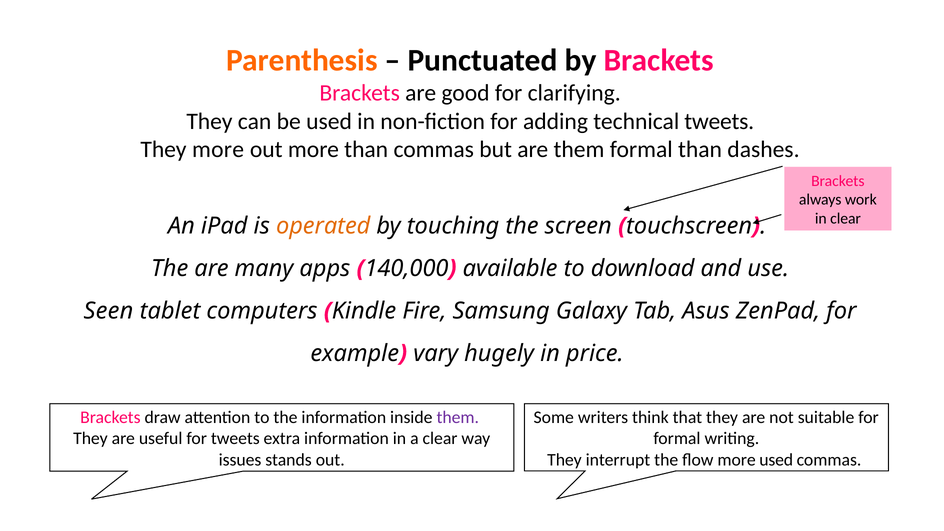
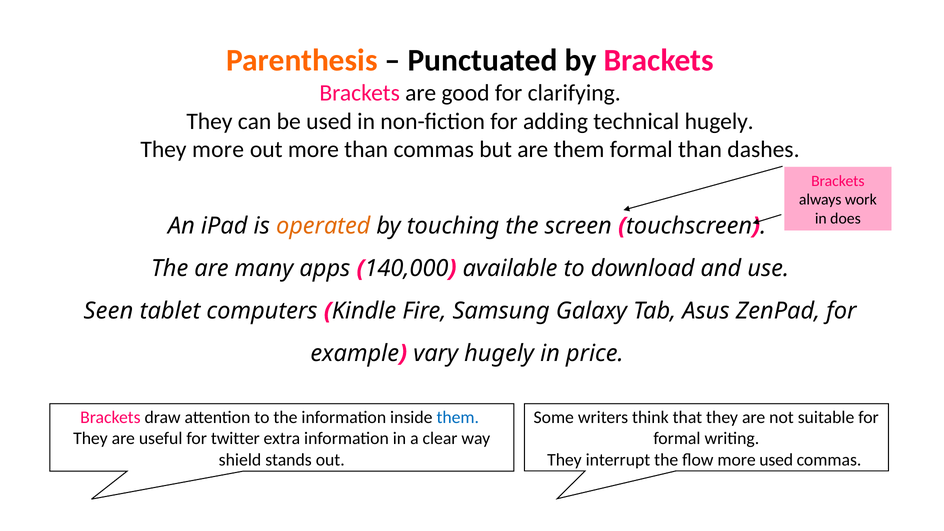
technical tweets: tweets -> hugely
in clear: clear -> does
them at (458, 417) colour: purple -> blue
for tweets: tweets -> twitter
issues: issues -> shield
